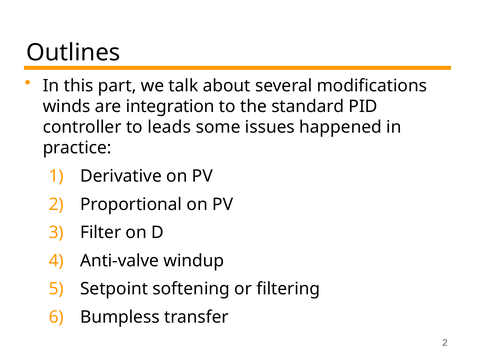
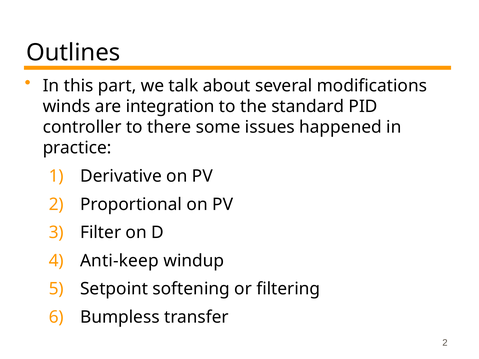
leads: leads -> there
Anti-valve: Anti-valve -> Anti-keep
